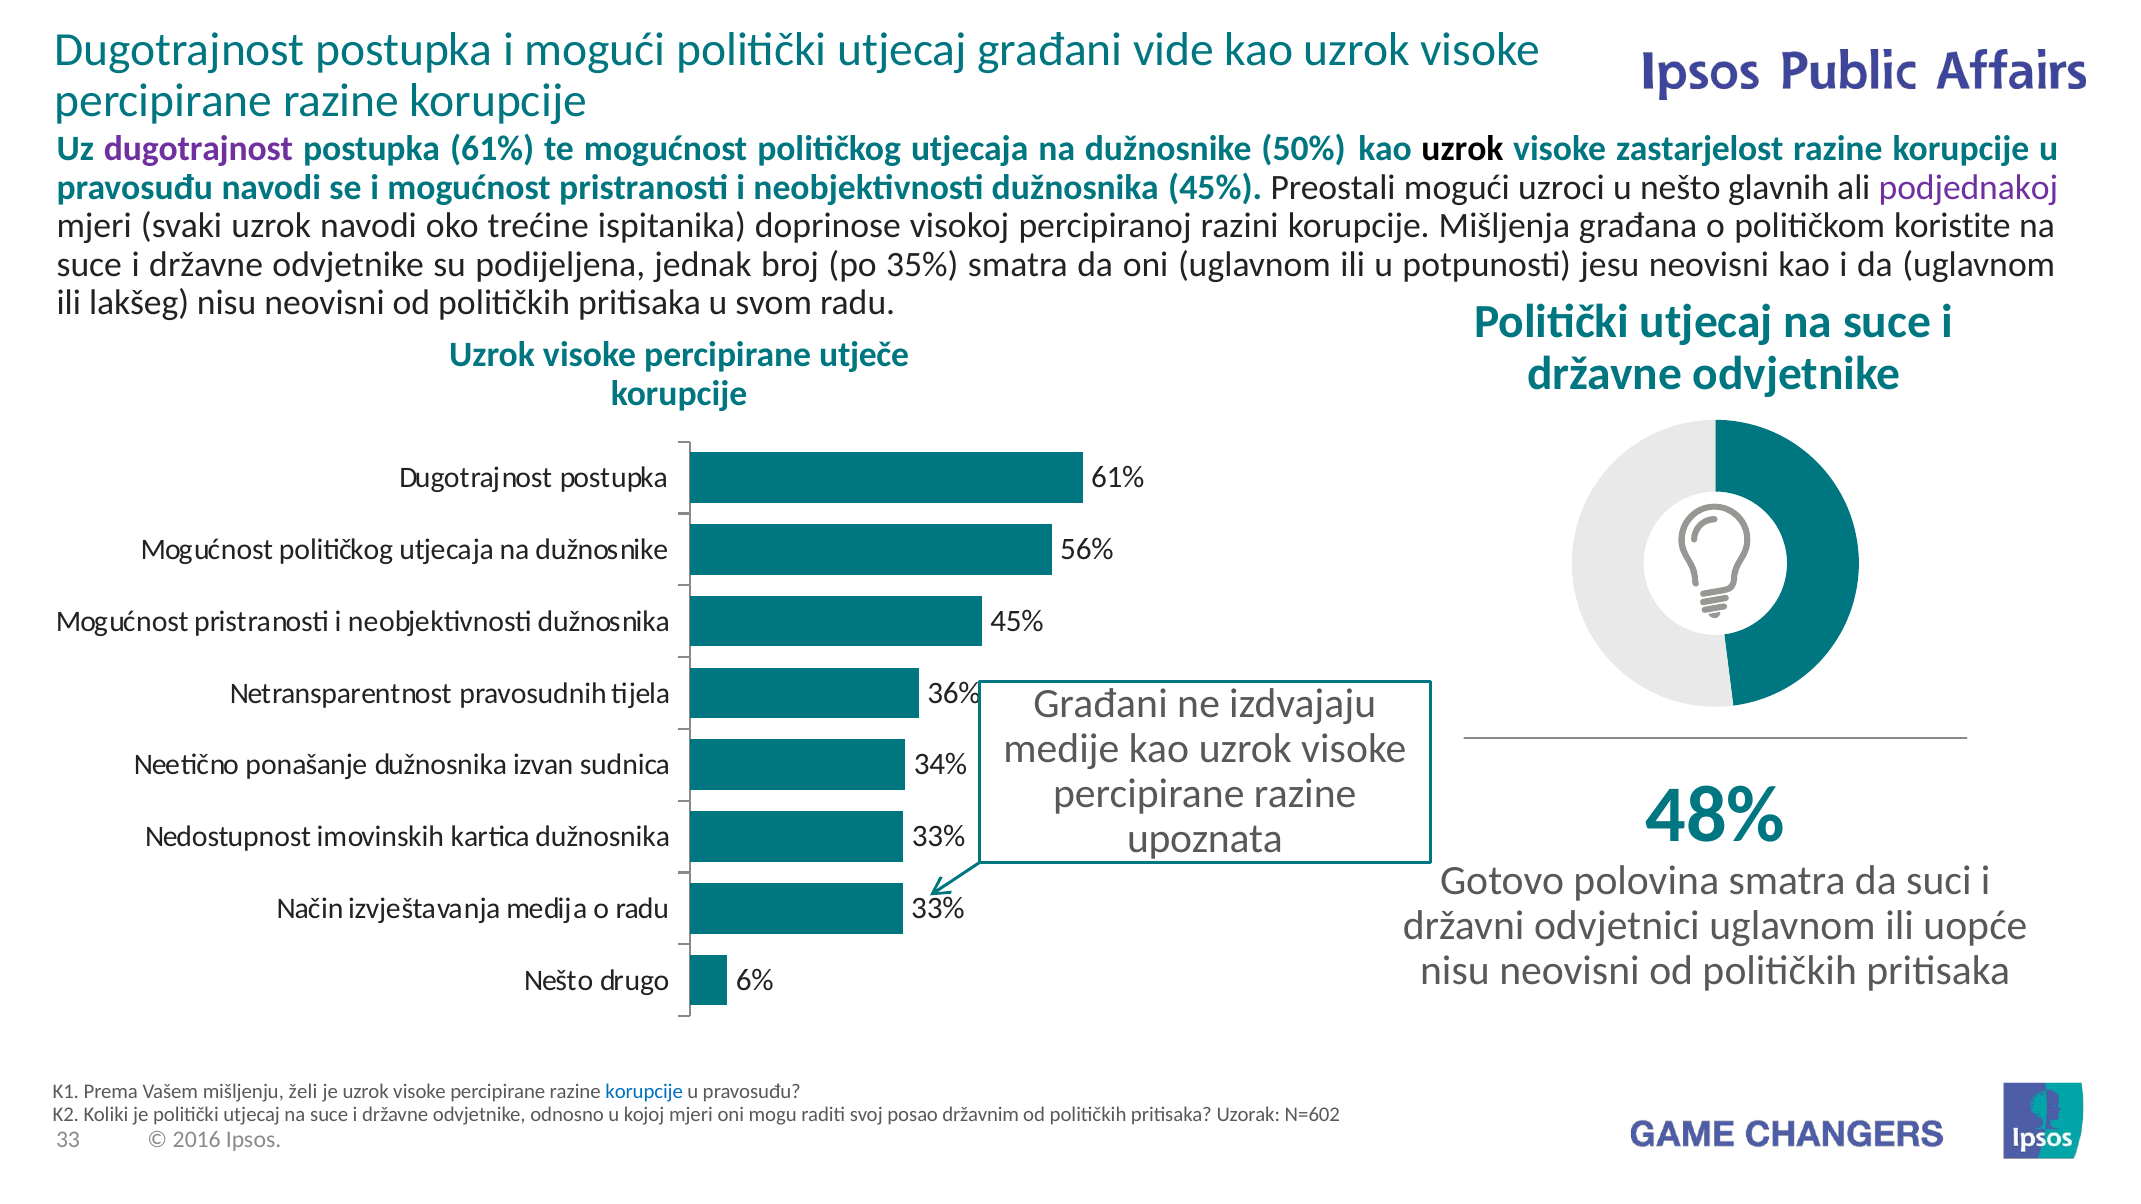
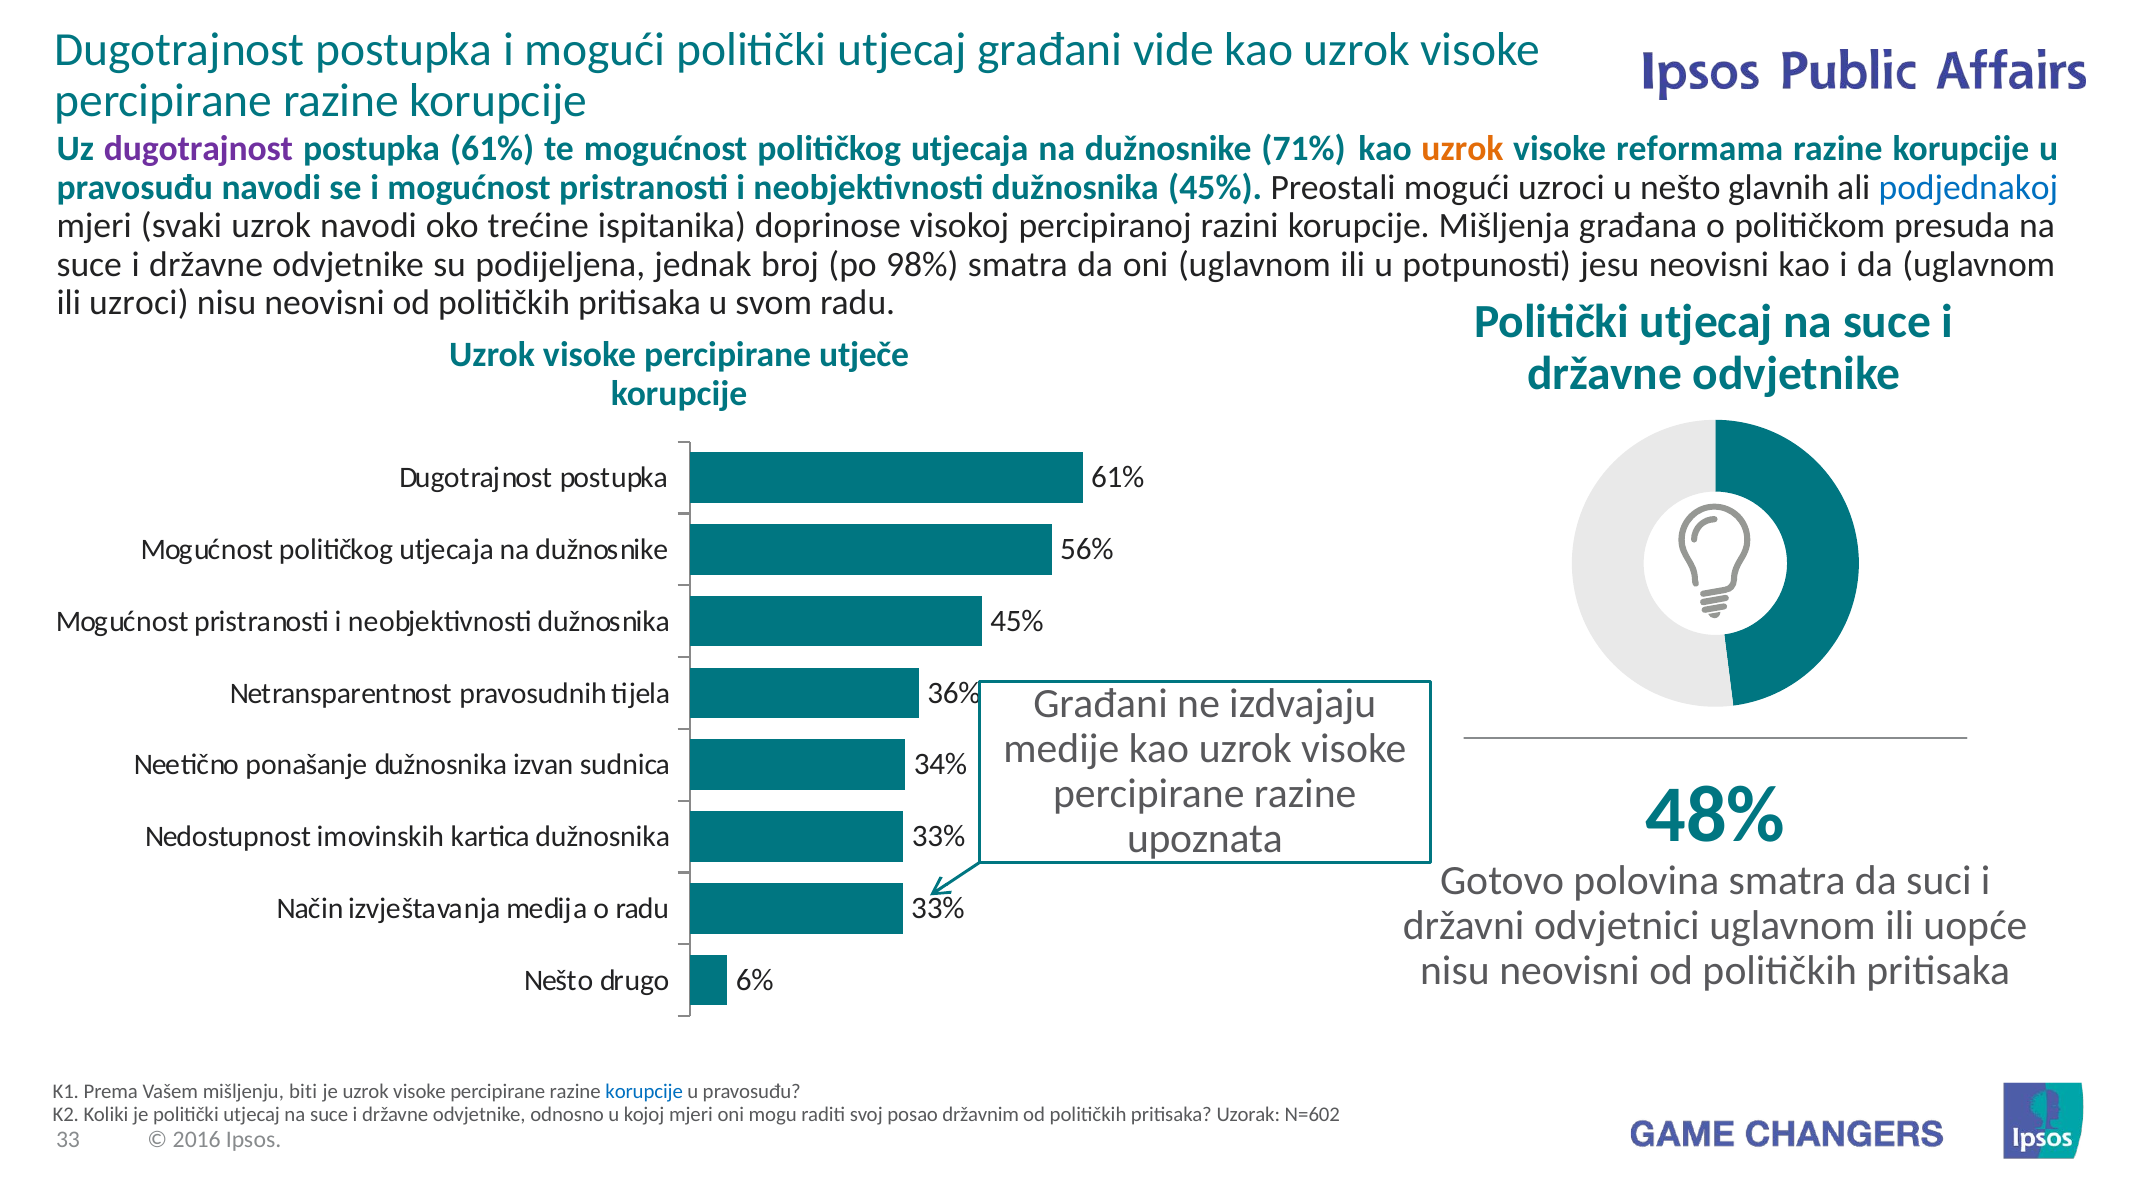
50%: 50% -> 71%
uzrok at (1462, 149) colour: black -> orange
zastarjelost: zastarjelost -> reformama
podjednakoj colour: purple -> blue
koristite: koristite -> presuda
35%: 35% -> 98%
ili lakšeg: lakšeg -> uzroci
želi: želi -> biti
